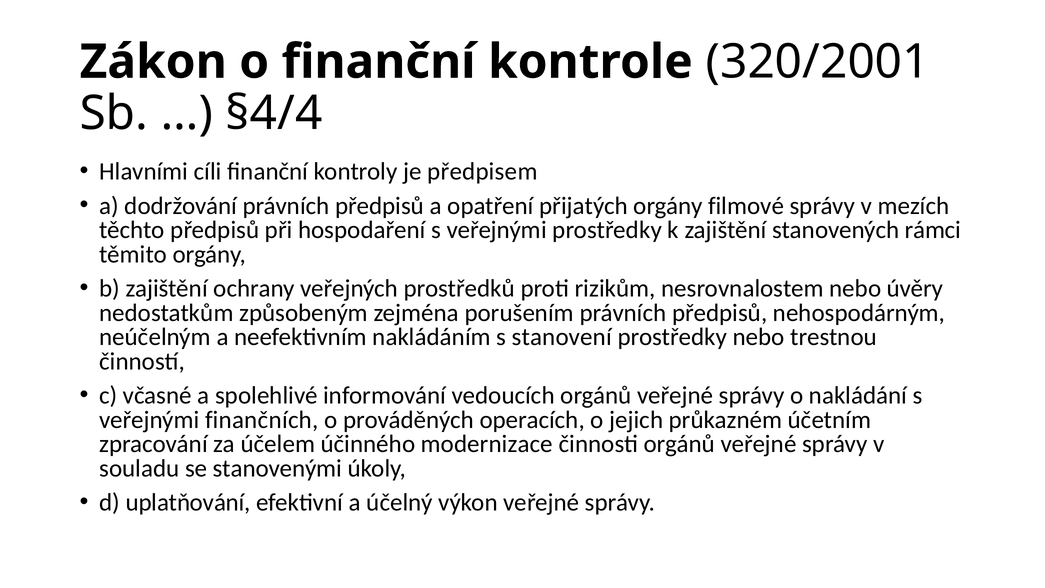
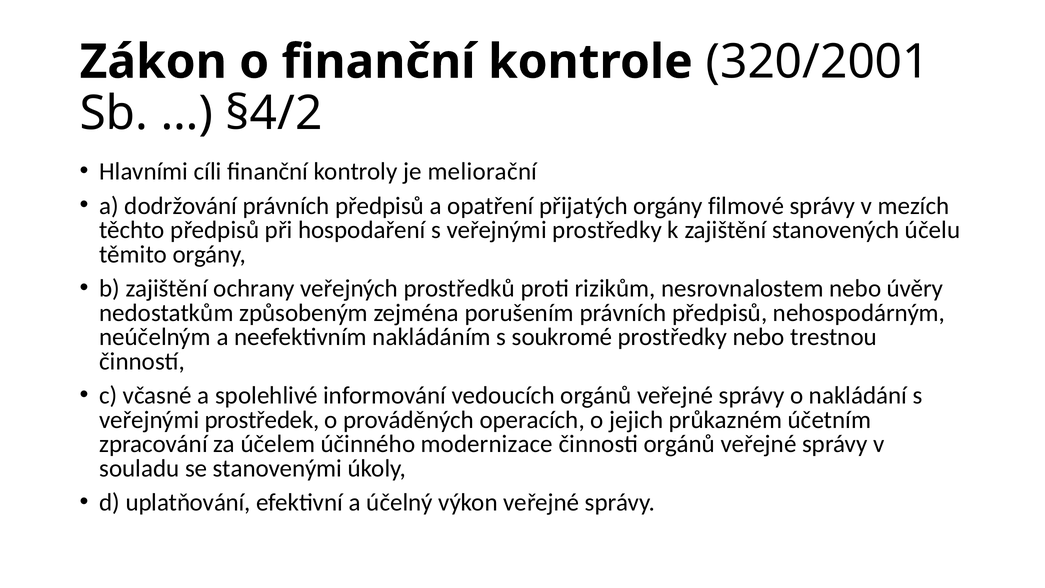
§4/4: §4/4 -> §4/2
předpisem: předpisem -> meliorační
rámci: rámci -> účelu
stanovení: stanovení -> soukromé
finančních: finančních -> prostředek
